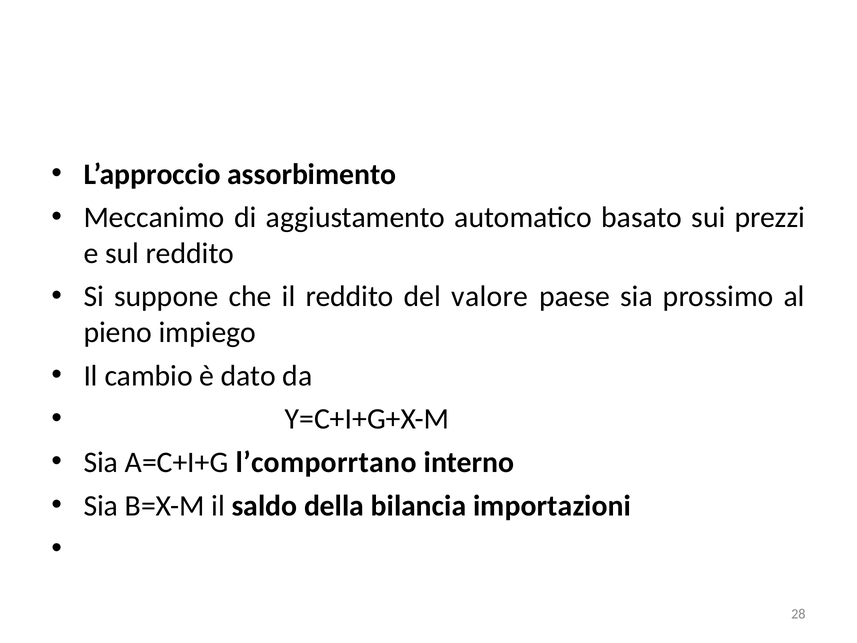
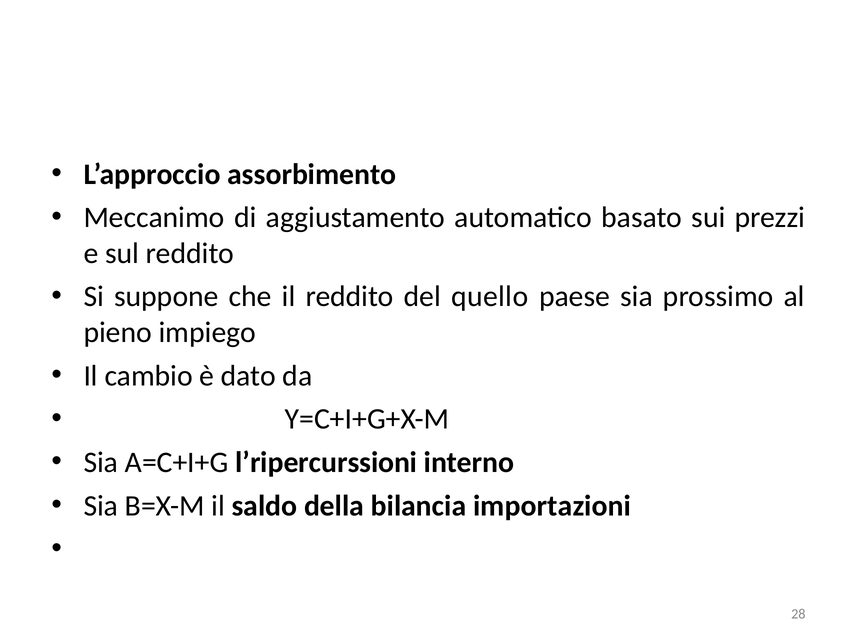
valore: valore -> quello
l’comporrtano: l’comporrtano -> l’ripercurssioni
